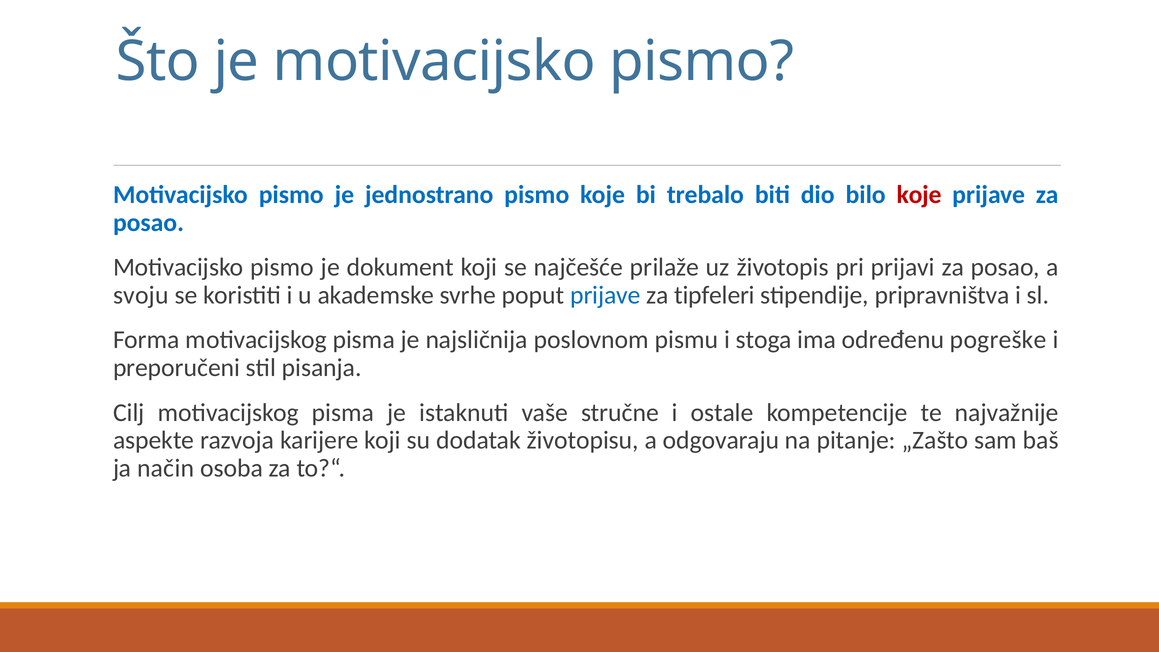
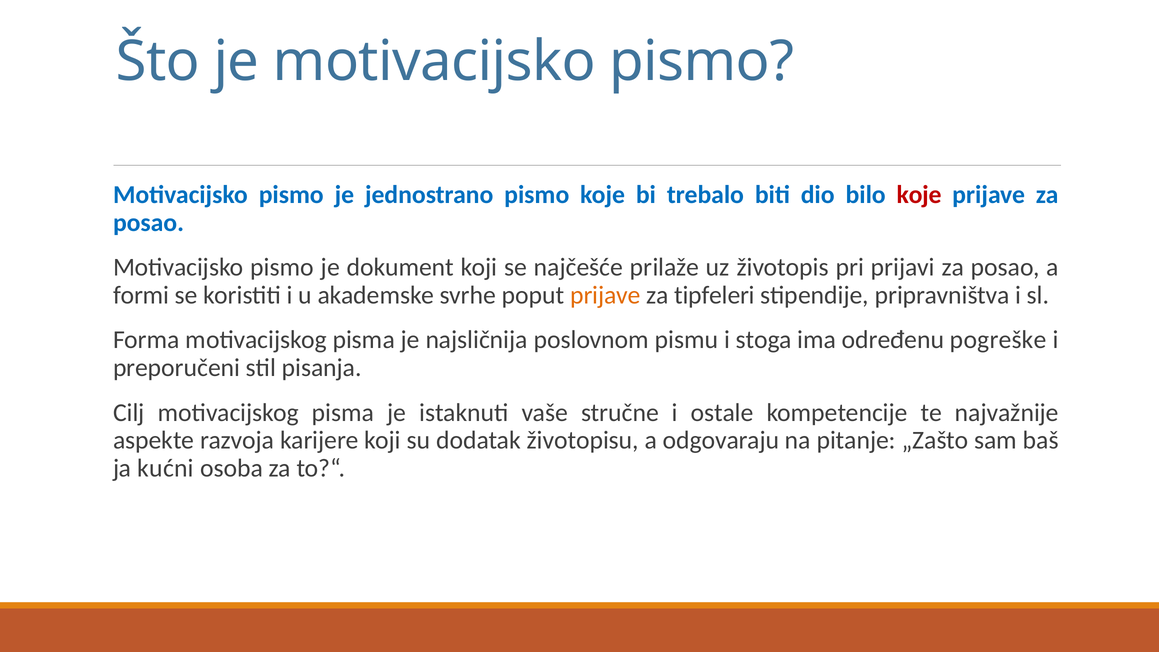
svoju: svoju -> formi
prijave at (605, 295) colour: blue -> orange
način: način -> kućni
